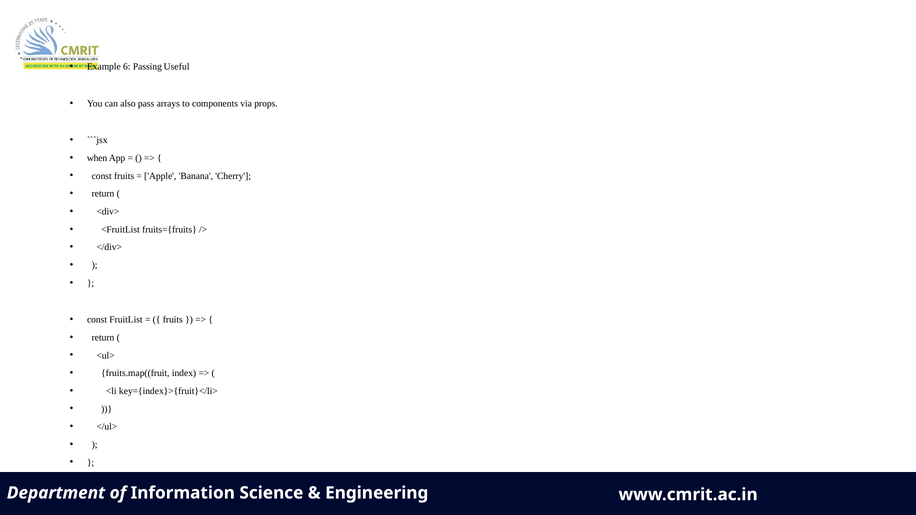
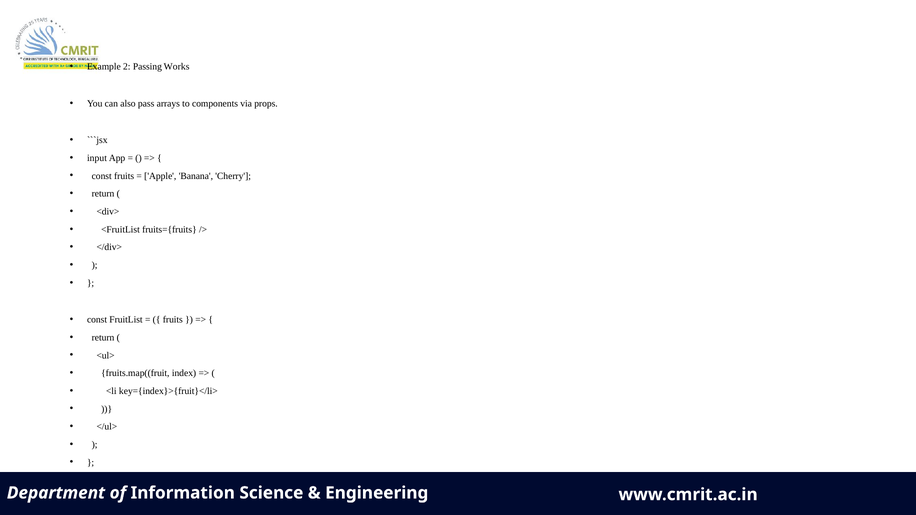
6: 6 -> 2
Useful: Useful -> Works
when: when -> input
